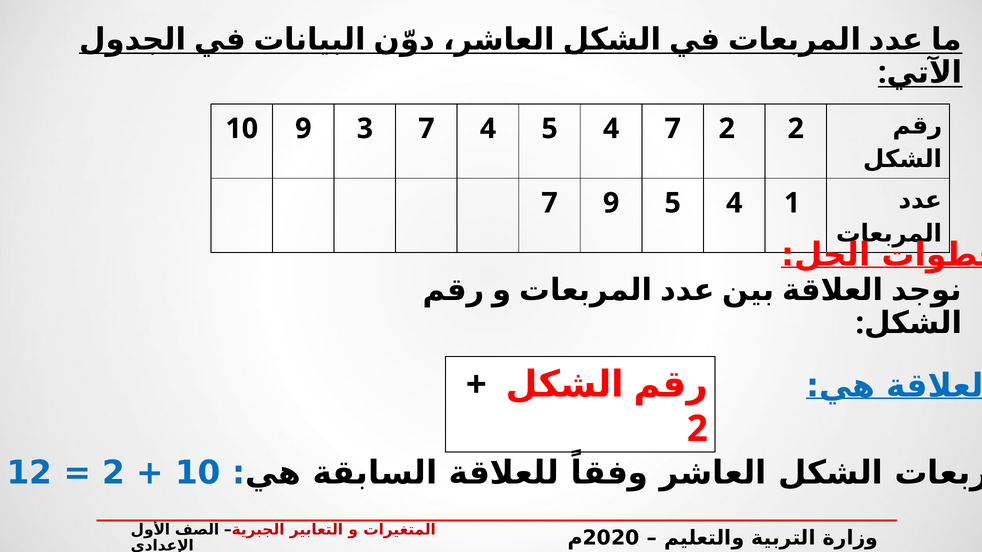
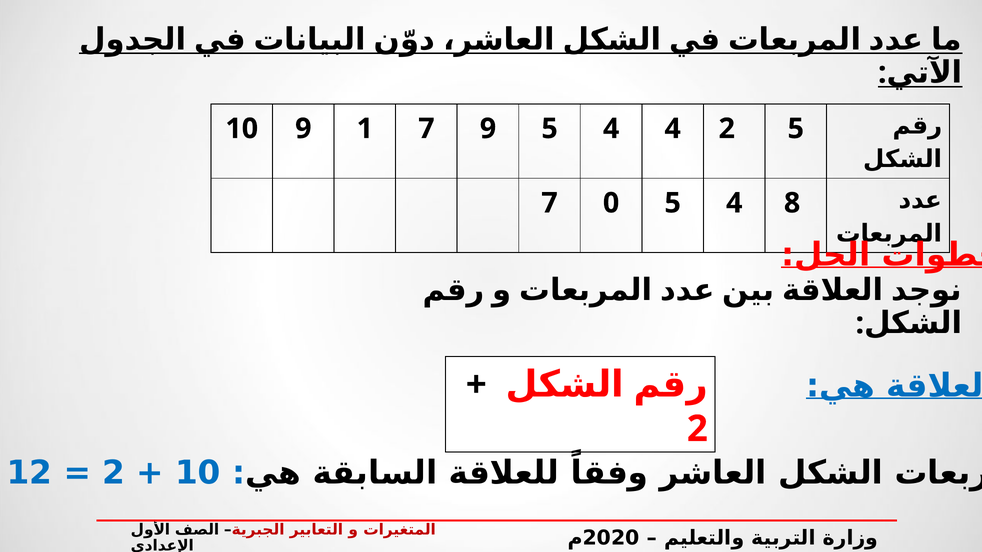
3: 3 -> 1
7 4: 4 -> 9
4 7: 7 -> 4
2 2: 2 -> 5
7 9: 9 -> 0
1: 1 -> 8
